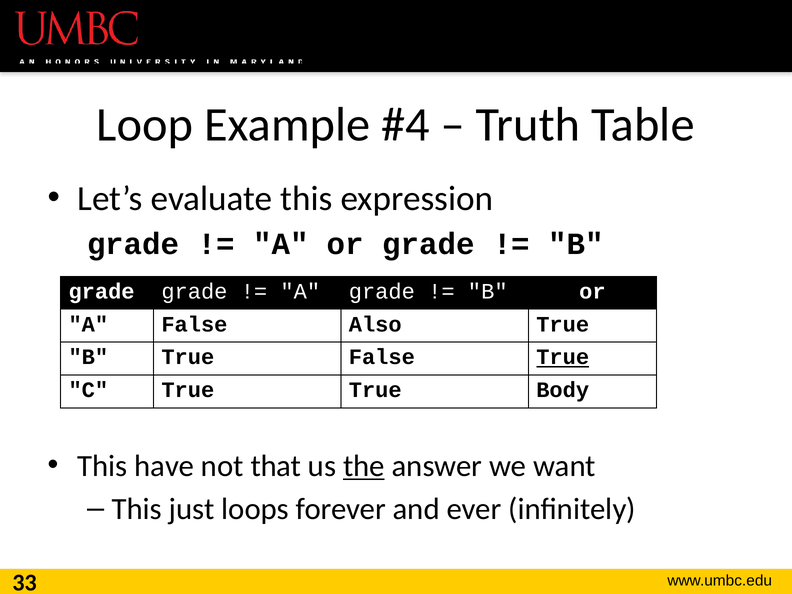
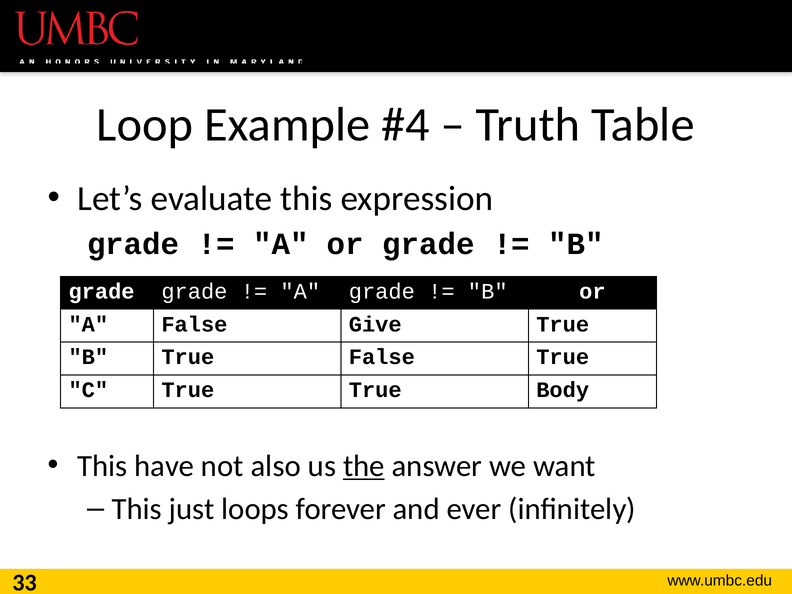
Also: Also -> Give
True at (563, 357) underline: present -> none
that: that -> also
